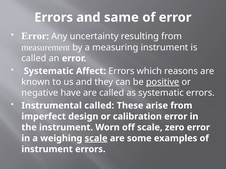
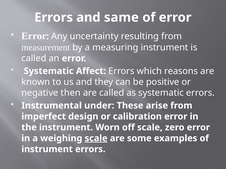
positive underline: present -> none
have: have -> then
Instrumental called: called -> under
